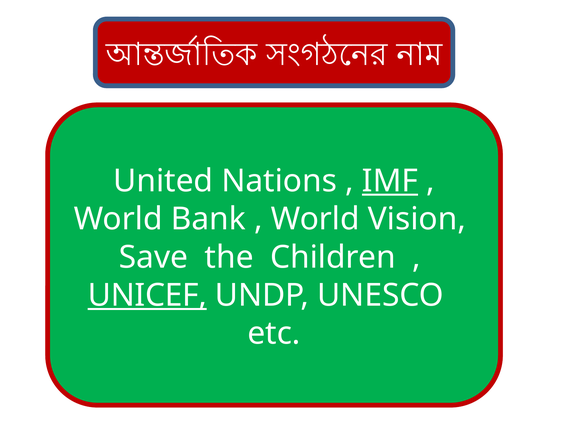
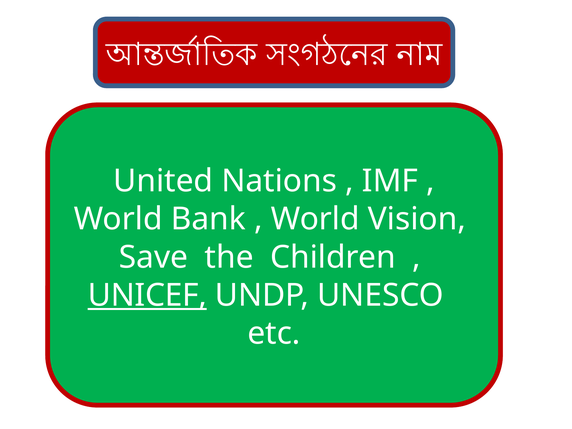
IMF underline: present -> none
